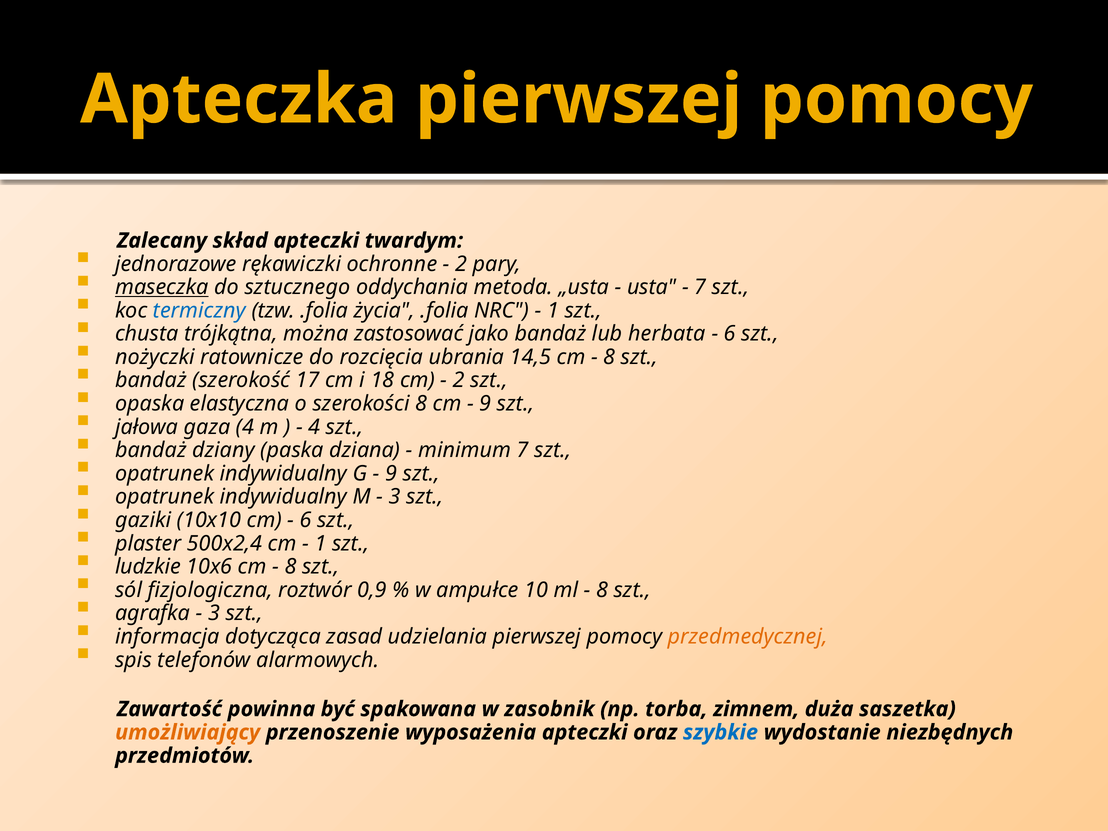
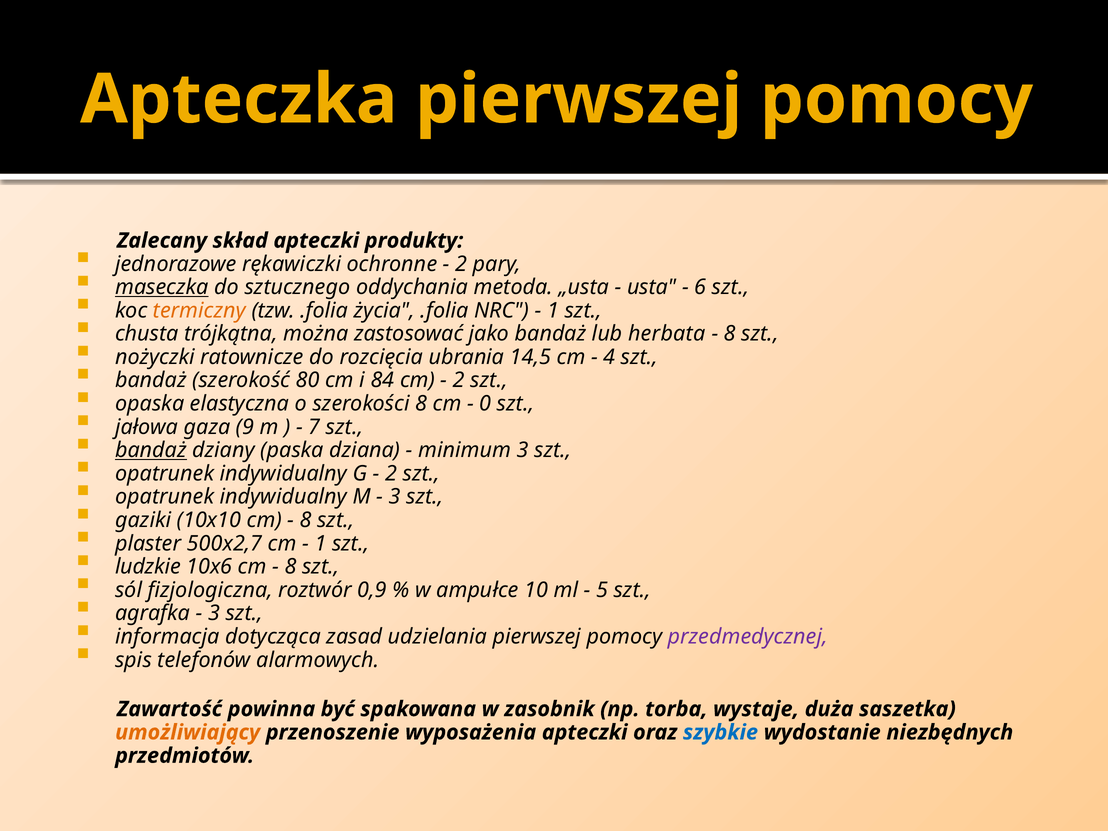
twardym: twardym -> produkty
7 at (700, 287): 7 -> 6
termiczny colour: blue -> orange
6 at (730, 334): 6 -> 8
8 at (609, 357): 8 -> 4
17: 17 -> 80
18: 18 -> 84
9 at (485, 404): 9 -> 0
gaza 4: 4 -> 9
4 at (314, 427): 4 -> 7
bandaż at (151, 450) underline: none -> present
minimum 7: 7 -> 3
9 at (391, 474): 9 -> 2
6 at (306, 520): 6 -> 8
500x2,4: 500x2,4 -> 500x2,7
8 at (602, 590): 8 -> 5
przedmedycznej colour: orange -> purple
zimnem: zimnem -> wystaje
